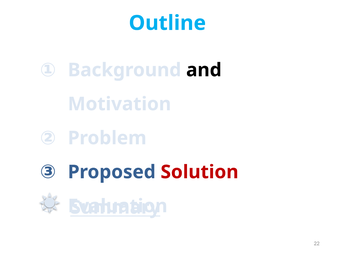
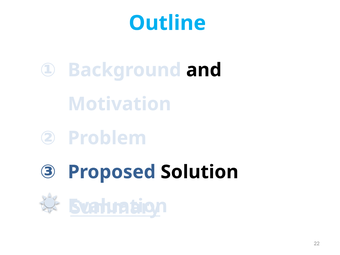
Solution colour: red -> black
